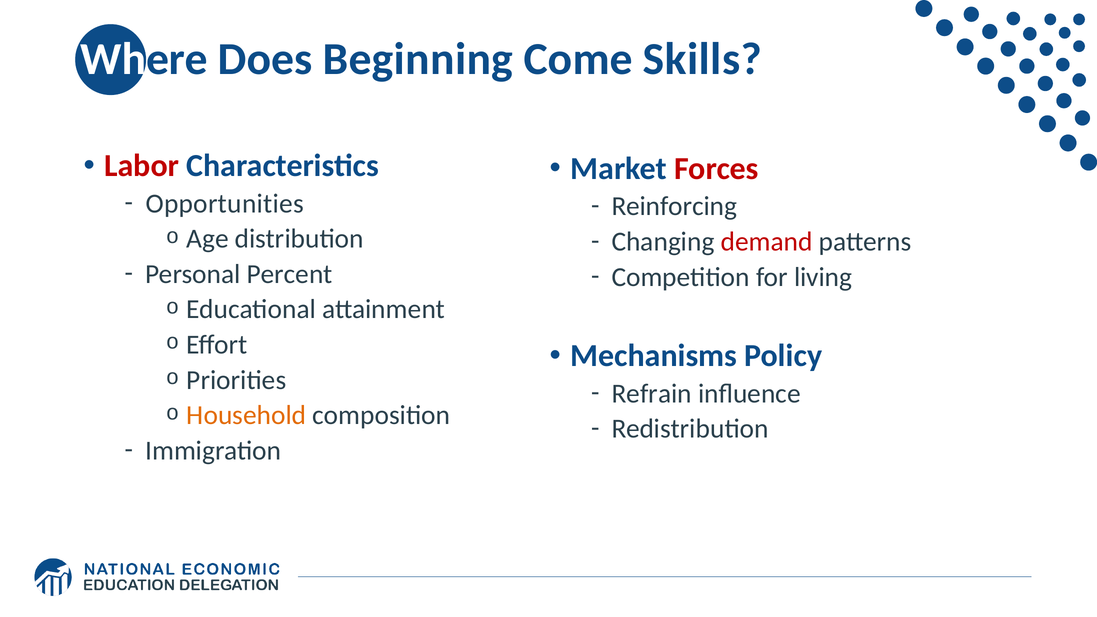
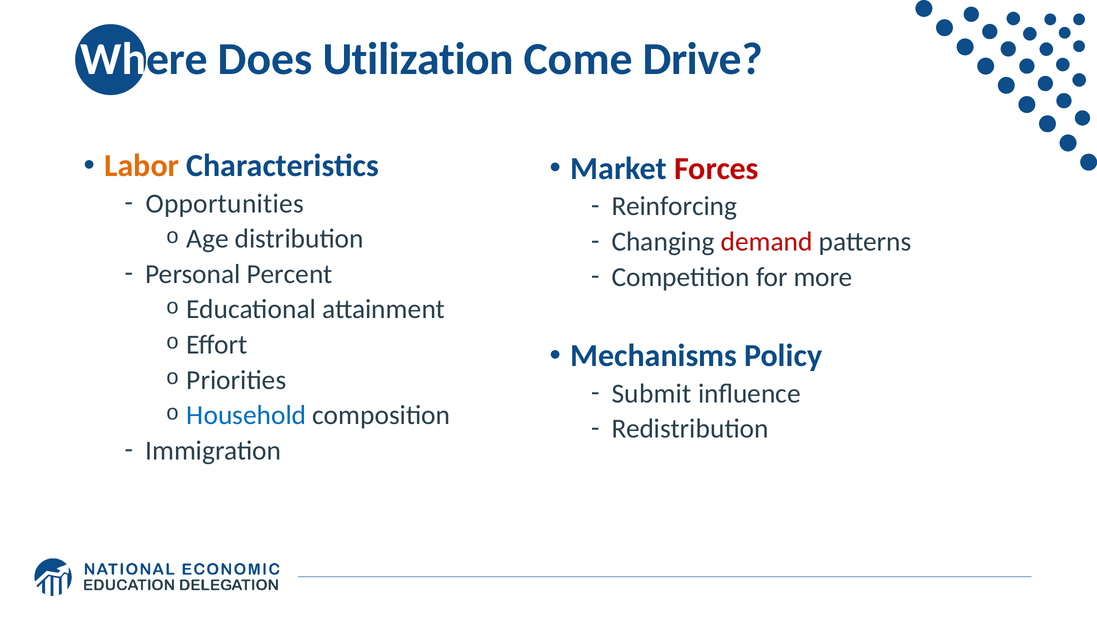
Beginning: Beginning -> Utilization
Skills: Skills -> Drive
Labor colour: red -> orange
living: living -> more
Refrain: Refrain -> Submit
Household colour: orange -> blue
